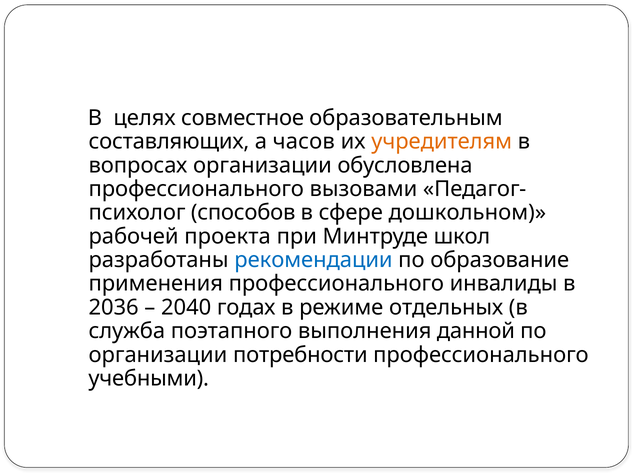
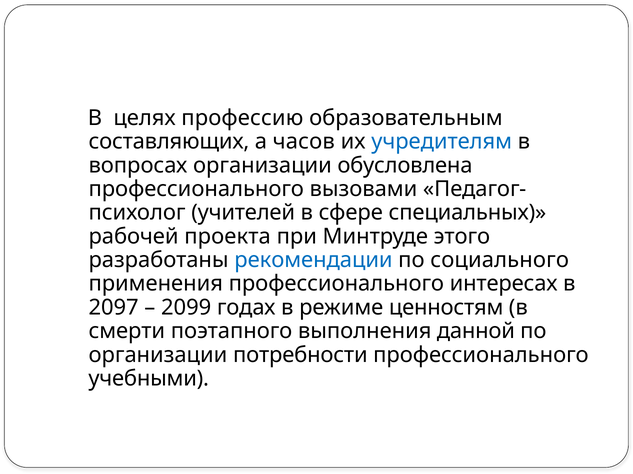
совместное: совместное -> профессию
учредителям colour: orange -> blue
способов: способов -> учителей
дошкольном: дошкольном -> специальных
школ: школ -> этого
образование: образование -> социального
инвалиды: инвалиды -> интересах
2036: 2036 -> 2097
2040: 2040 -> 2099
отдельных: отдельных -> ценностям
служба: служба -> смерти
